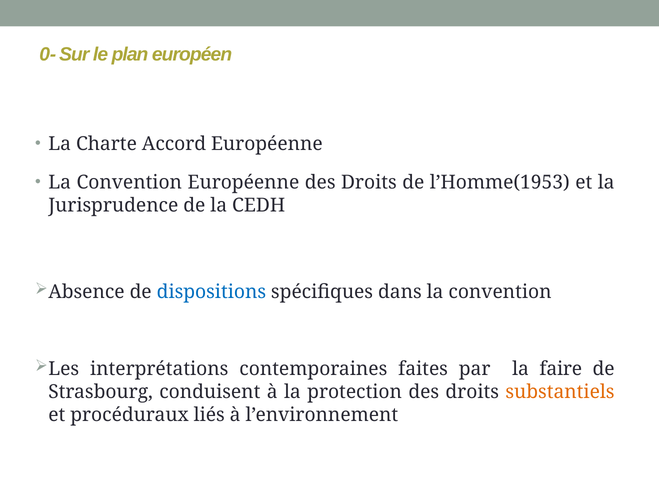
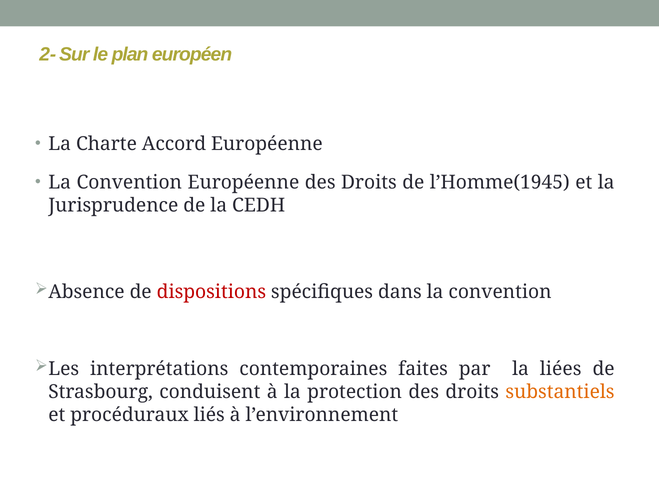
0-: 0- -> 2-
l’Homme(1953: l’Homme(1953 -> l’Homme(1945
dispositions colour: blue -> red
faire: faire -> liées
